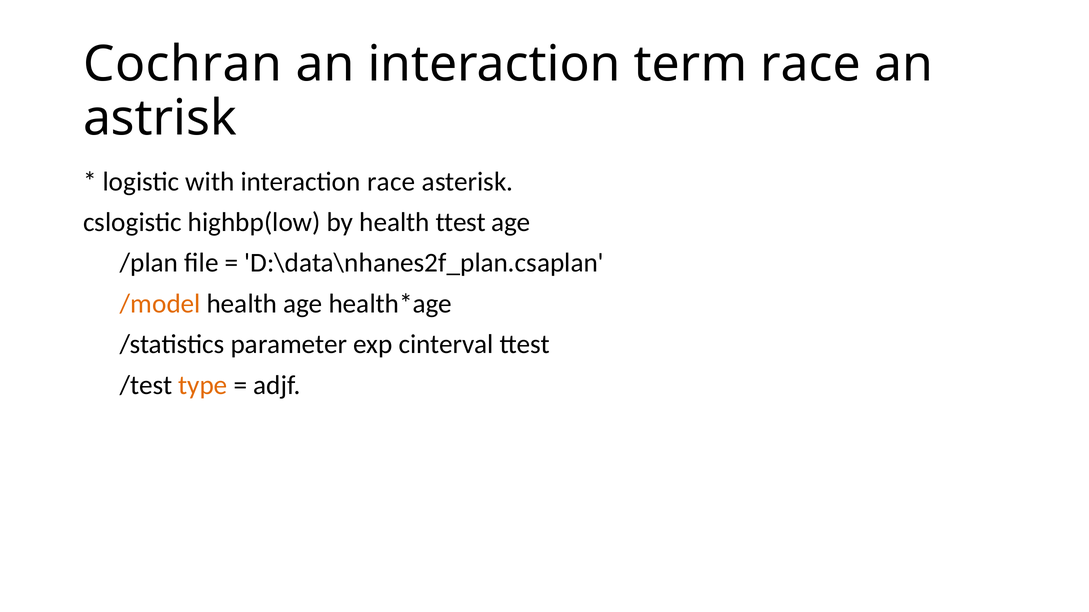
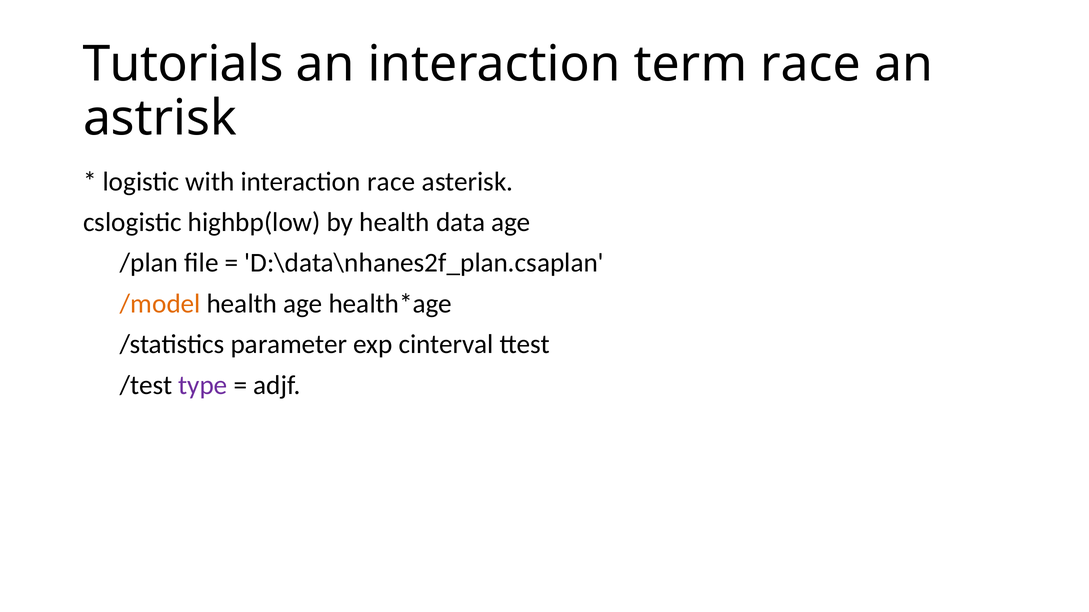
Cochran: Cochran -> Tutorials
health ttest: ttest -> data
type colour: orange -> purple
